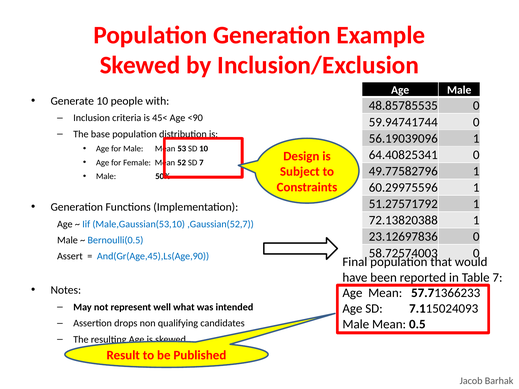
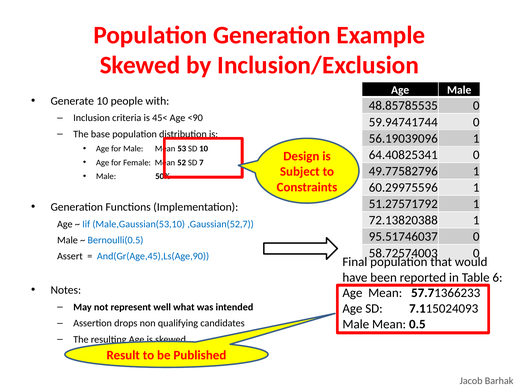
23.12697836: 23.12697836 -> 95.51746037
7 at (498, 278): 7 -> 6
